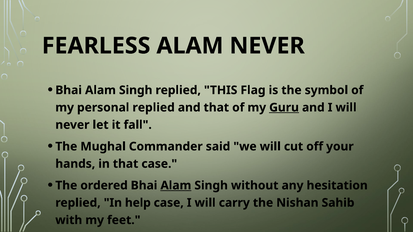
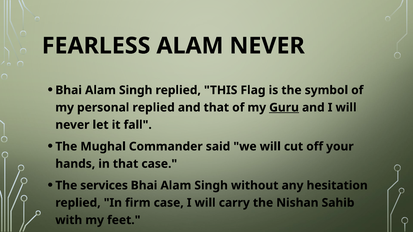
ordered: ordered -> services
Alam at (176, 186) underline: present -> none
help: help -> firm
